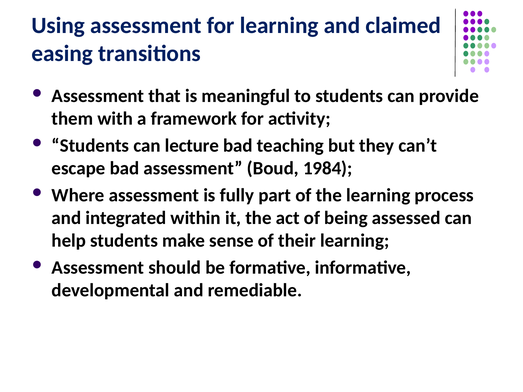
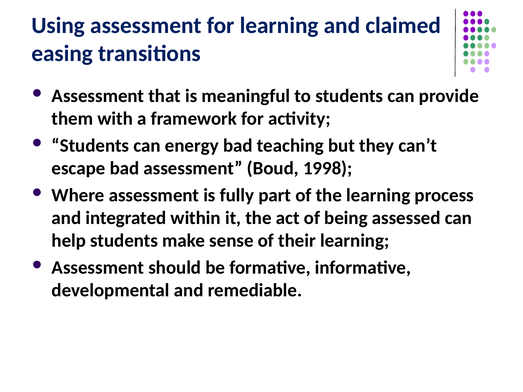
lecture: lecture -> energy
1984: 1984 -> 1998
